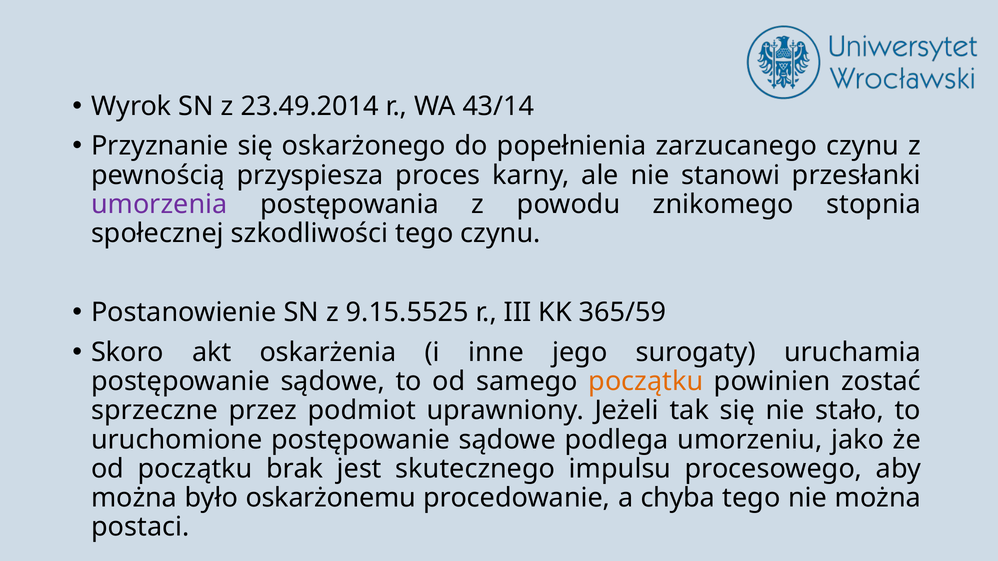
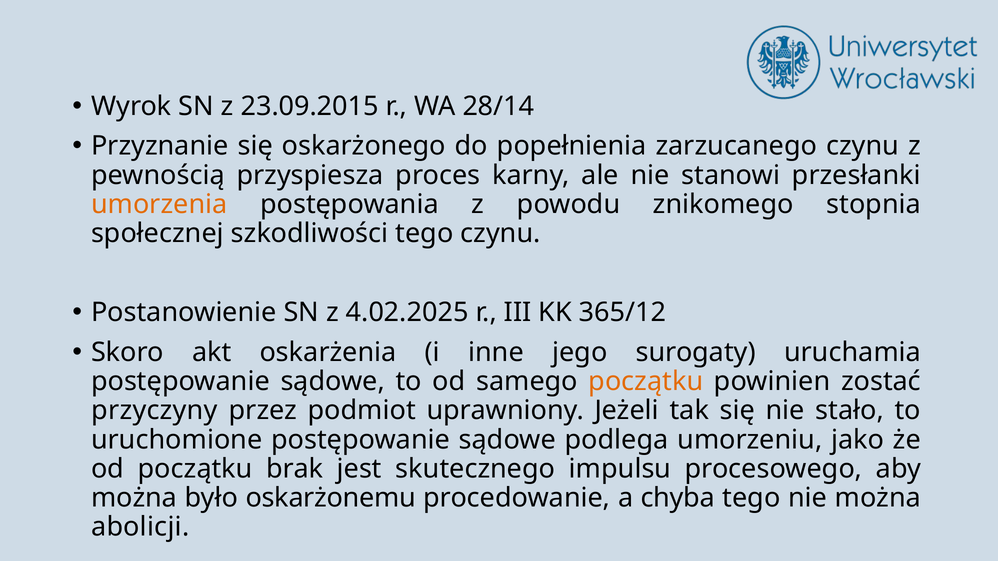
23.49.2014: 23.49.2014 -> 23.09.2015
43/14: 43/14 -> 28/14
umorzenia colour: purple -> orange
9.15.5525: 9.15.5525 -> 4.02.2025
365/59: 365/59 -> 365/12
sprzeczne: sprzeczne -> przyczyny
postaci: postaci -> abolicji
